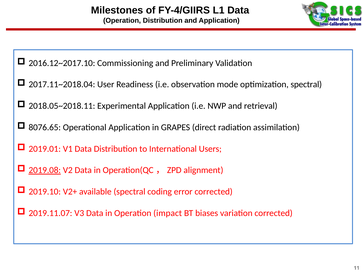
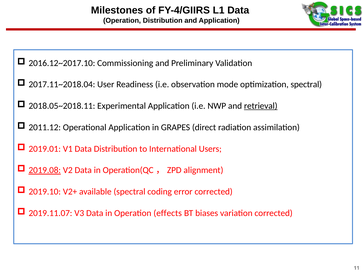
retrieval underline: none -> present
8076.65: 8076.65 -> 2011.12
impact: impact -> effects
